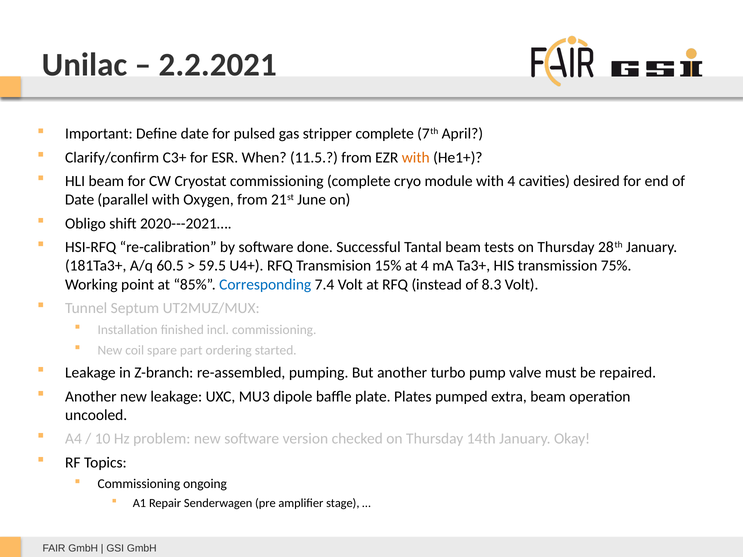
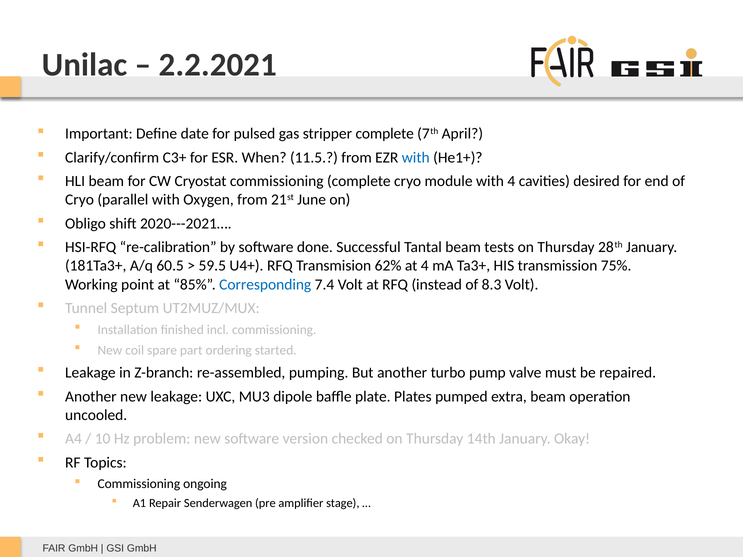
with at (416, 158) colour: orange -> blue
Date at (80, 200): Date -> Cryo
15%: 15% -> 62%
